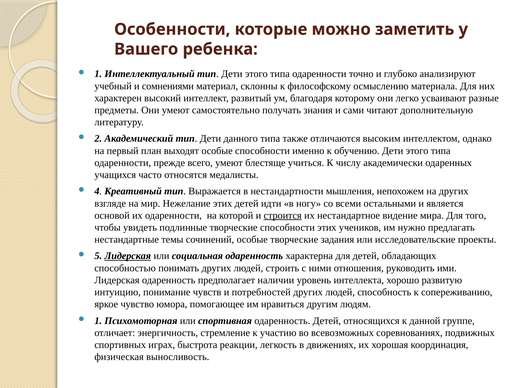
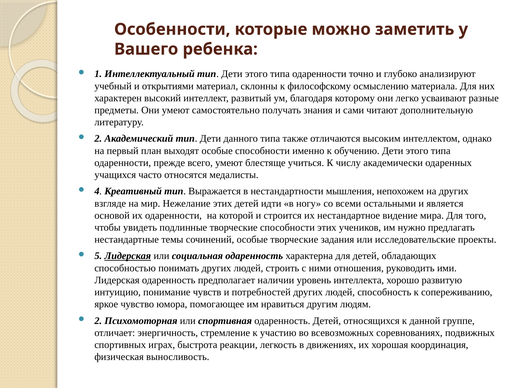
сомнениями: сомнениями -> открытиями
строится underline: present -> none
1 at (98, 320): 1 -> 2
